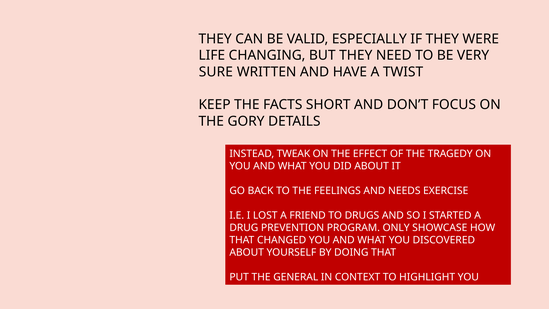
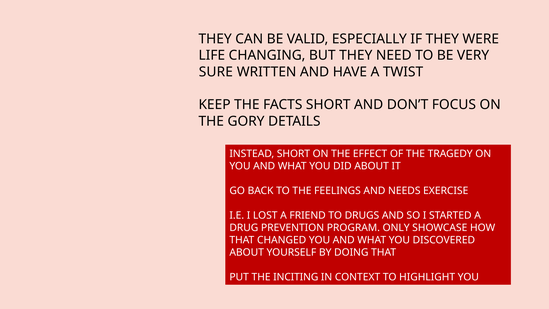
INSTEAD TWEAK: TWEAK -> SHORT
GENERAL: GENERAL -> INCITING
